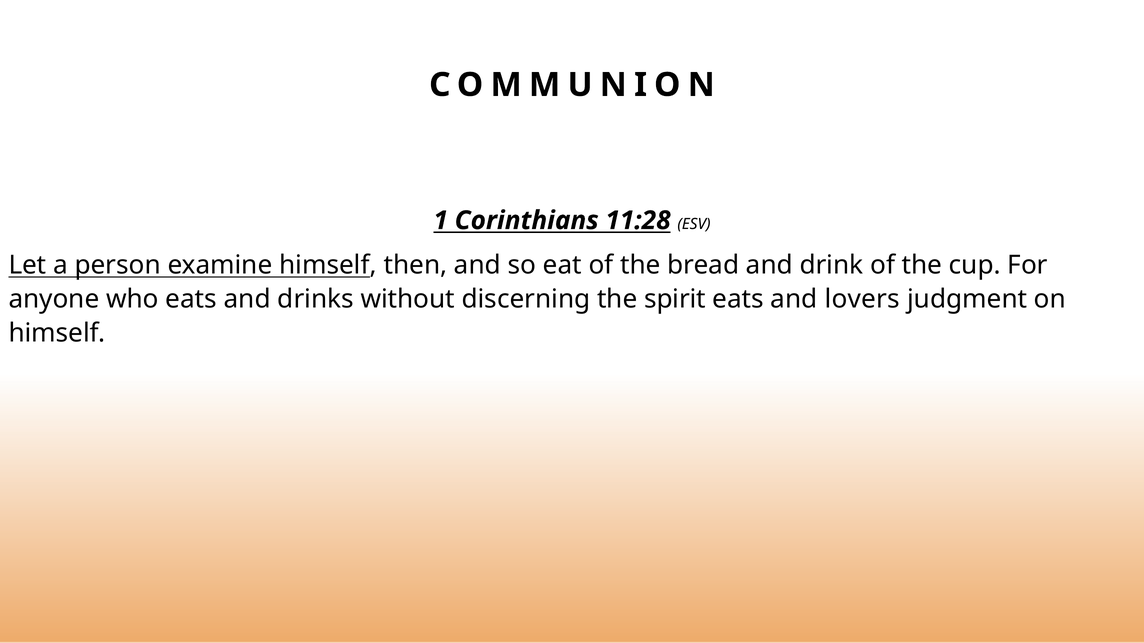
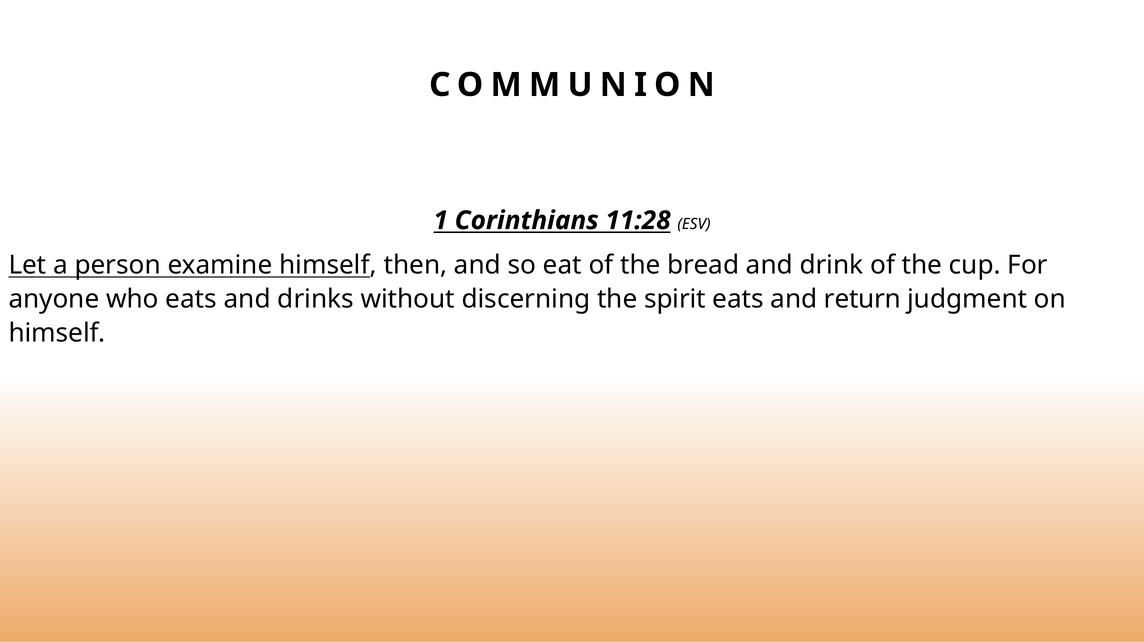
lovers: lovers -> return
